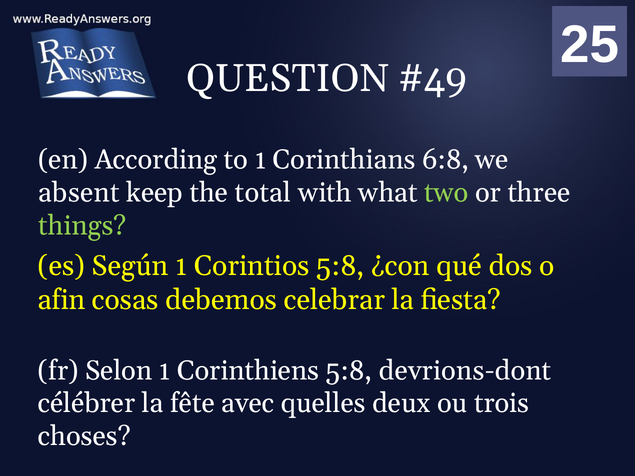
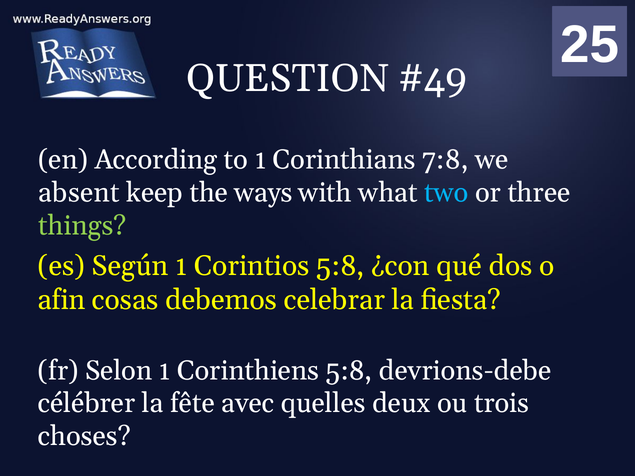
6:8: 6:8 -> 7:8
total: total -> ways
two colour: light green -> light blue
devrions-dont: devrions-dont -> devrions-debe
